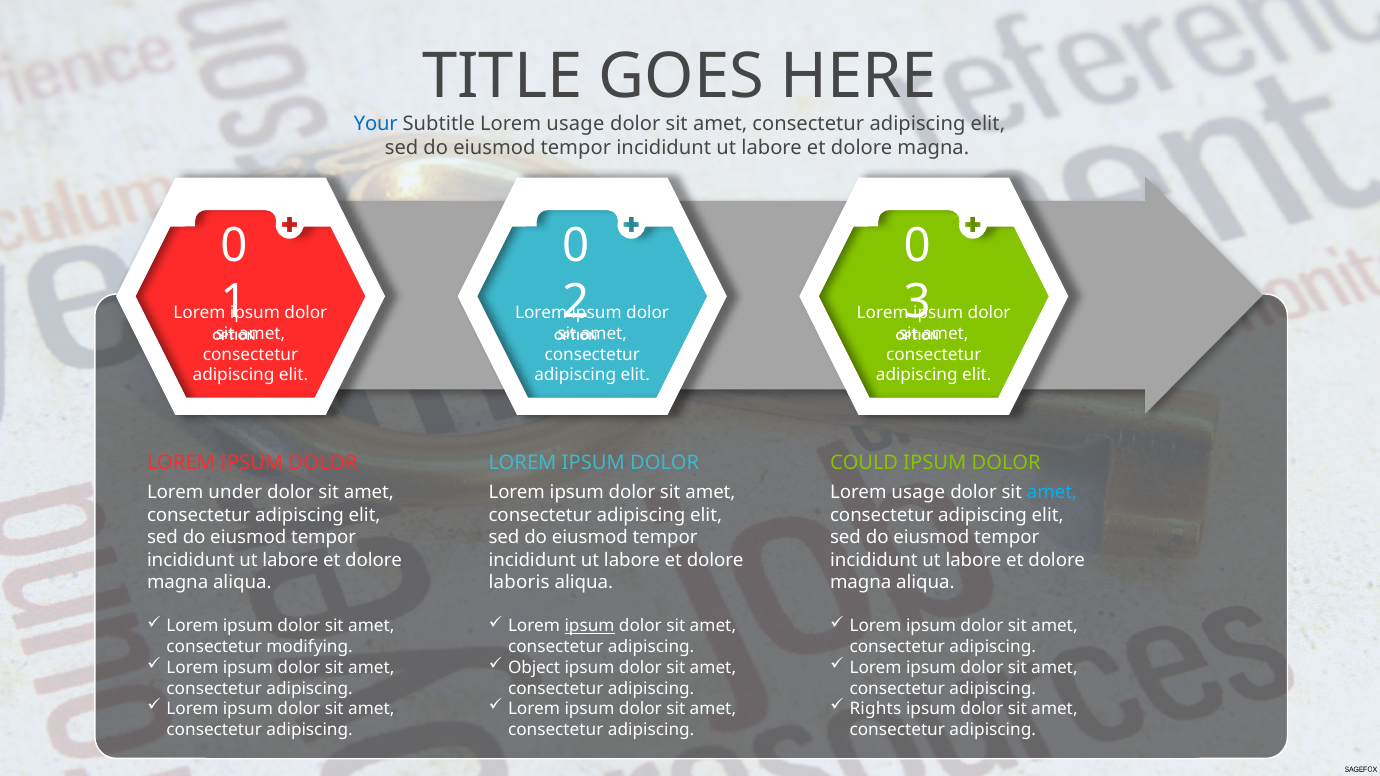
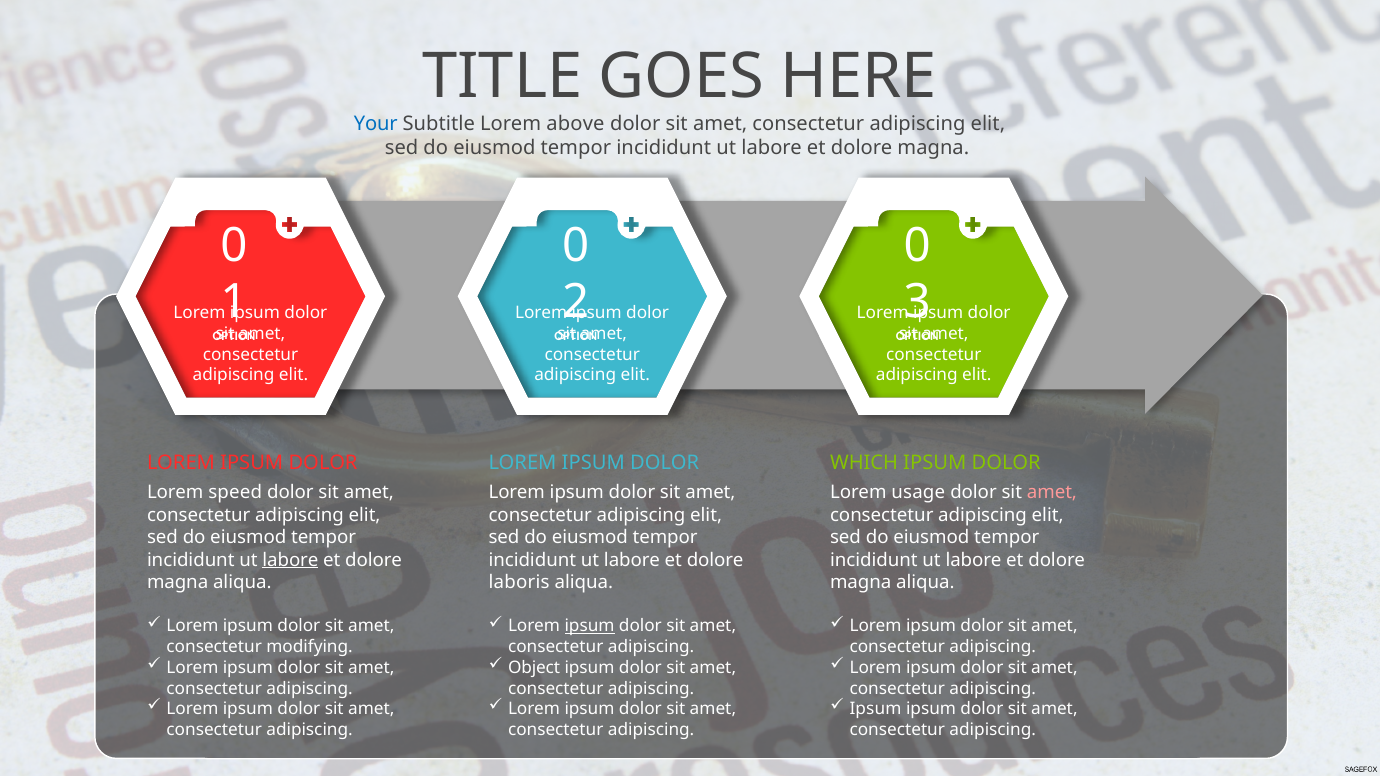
Subtitle Lorem usage: usage -> above
COULD: COULD -> WHICH
under: under -> speed
amet at (1052, 493) colour: light blue -> pink
labore at (290, 560) underline: none -> present
Rights at (875, 709): Rights -> Ipsum
